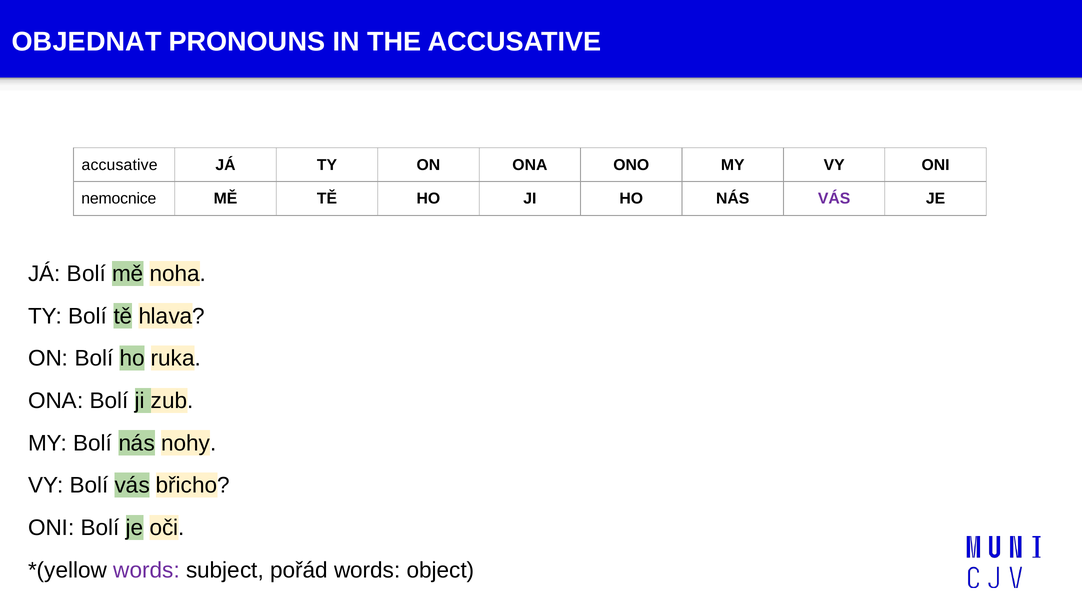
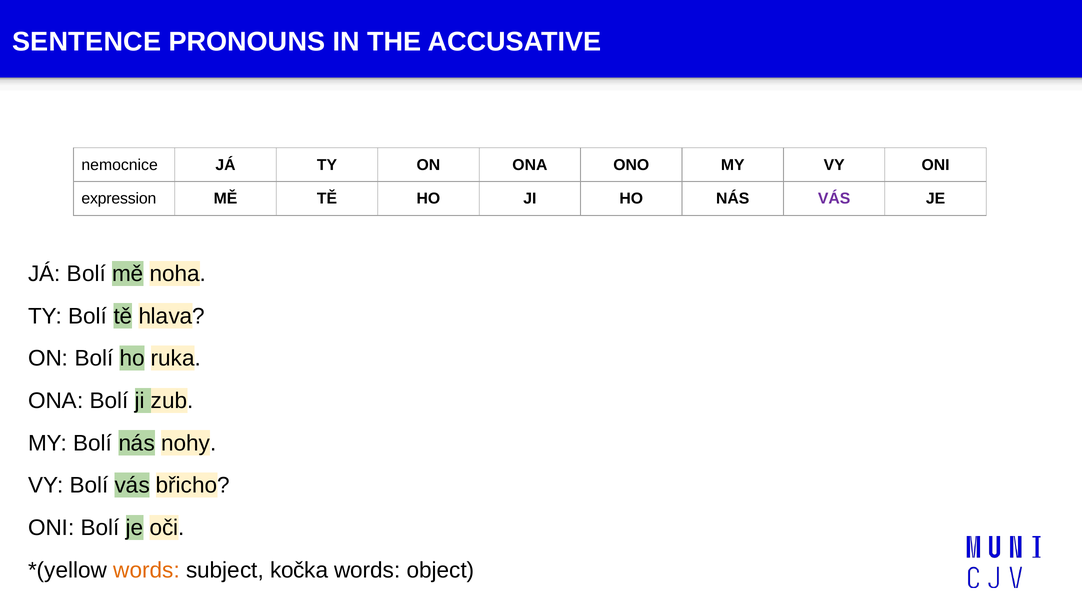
OBJEDNAT: OBJEDNAT -> SENTENCE
accusative at (120, 165): accusative -> nemocnice
nemocnice: nemocnice -> expression
words at (147, 571) colour: purple -> orange
pořád: pořád -> kočka
